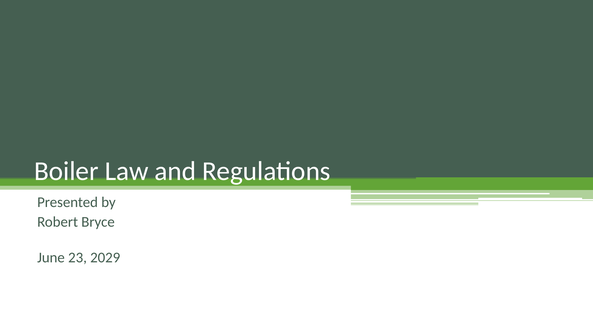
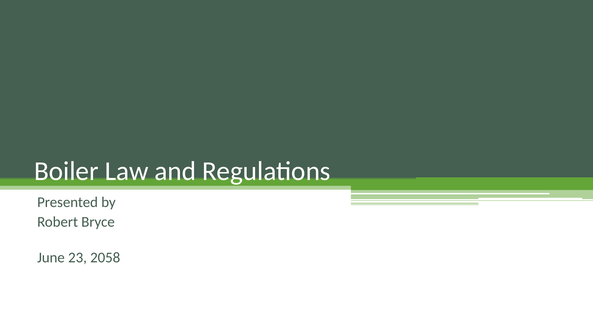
2029: 2029 -> 2058
